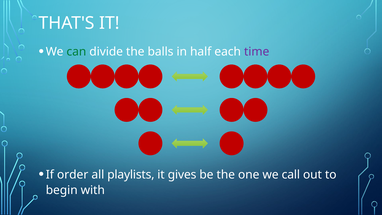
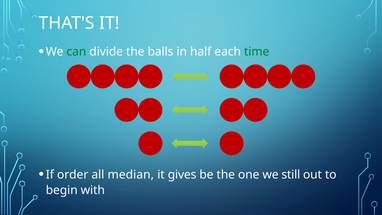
time colour: purple -> green
playlists: playlists -> median
call: call -> still
